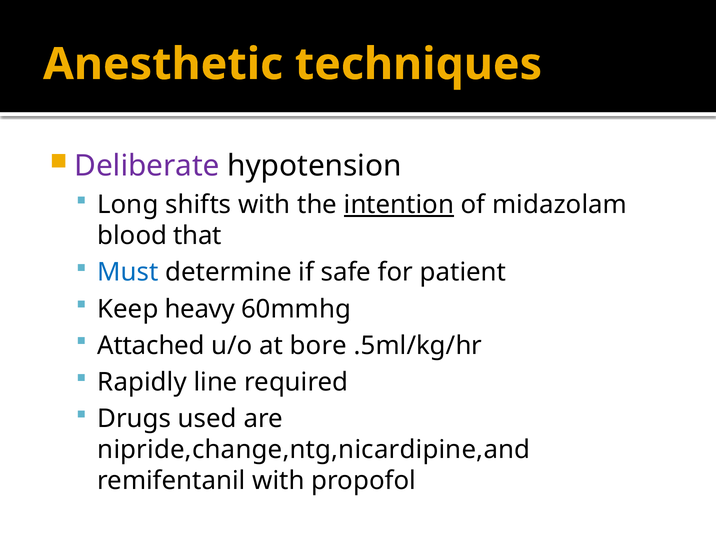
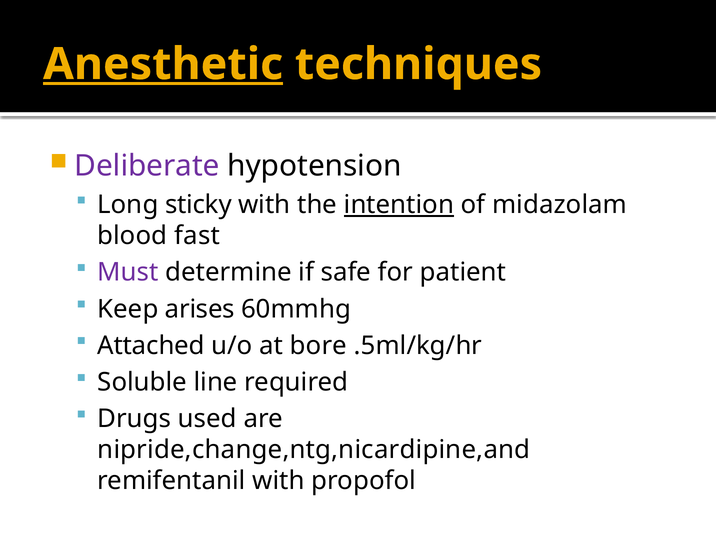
Anesthetic underline: none -> present
shifts: shifts -> sticky
that: that -> fast
Must colour: blue -> purple
heavy: heavy -> arises
Rapidly: Rapidly -> Soluble
